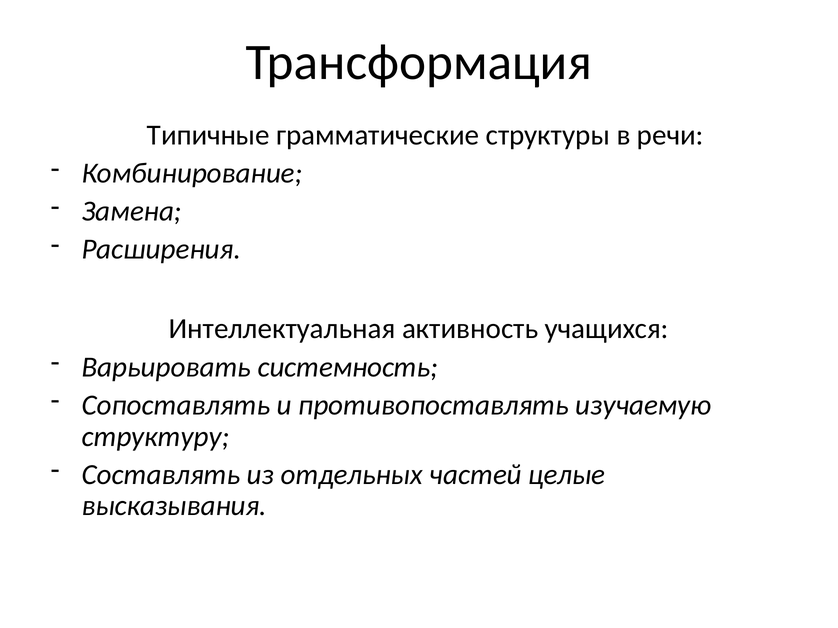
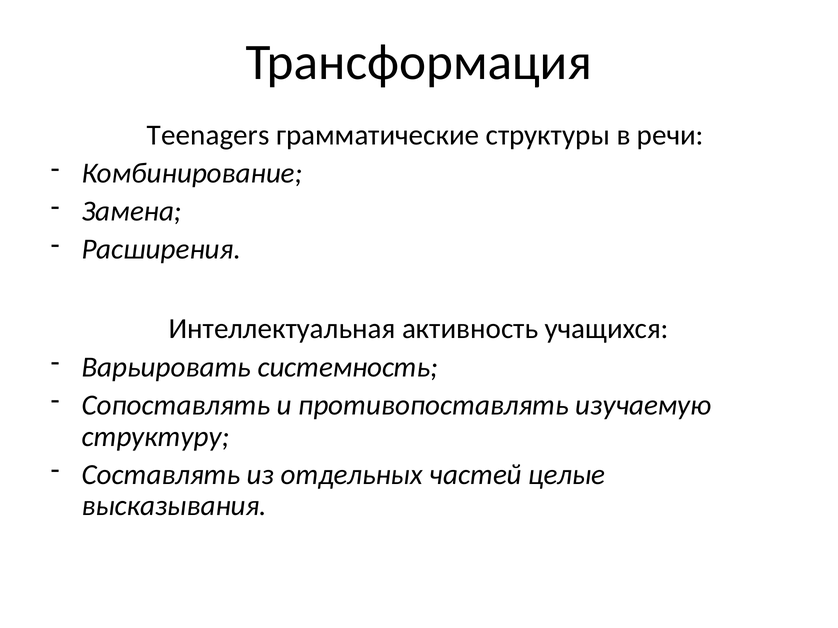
Типичные: Типичные -> Teenagers
